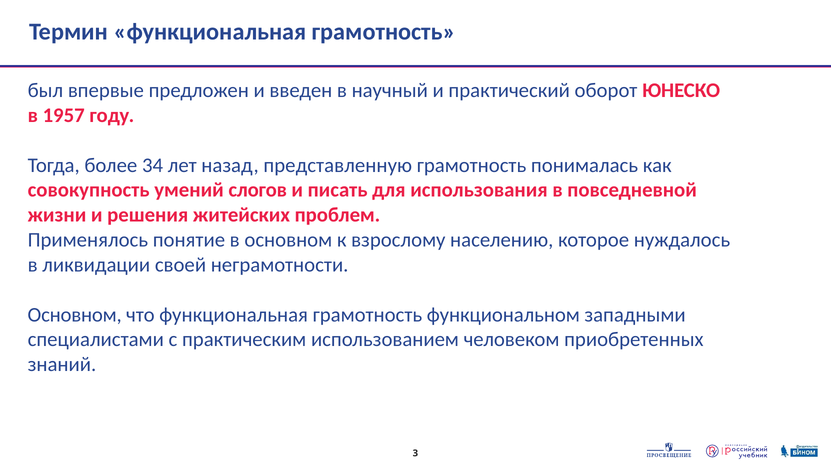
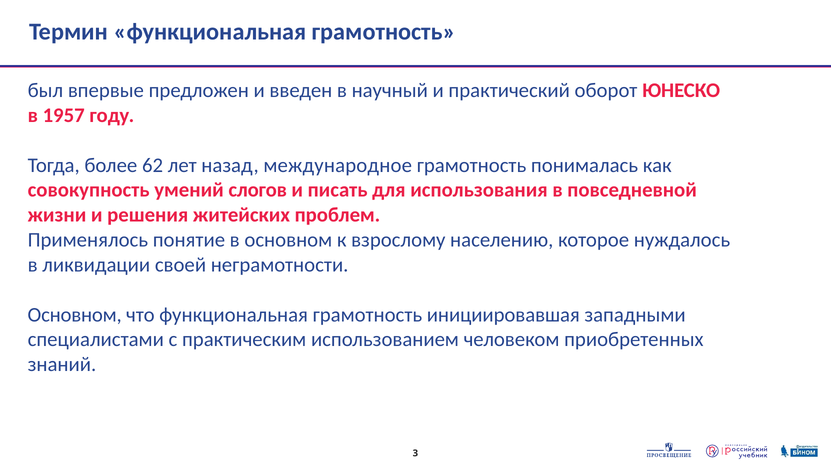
34: 34 -> 62
представленную: представленную -> международное
функциональном: функциональном -> инициировавшая
